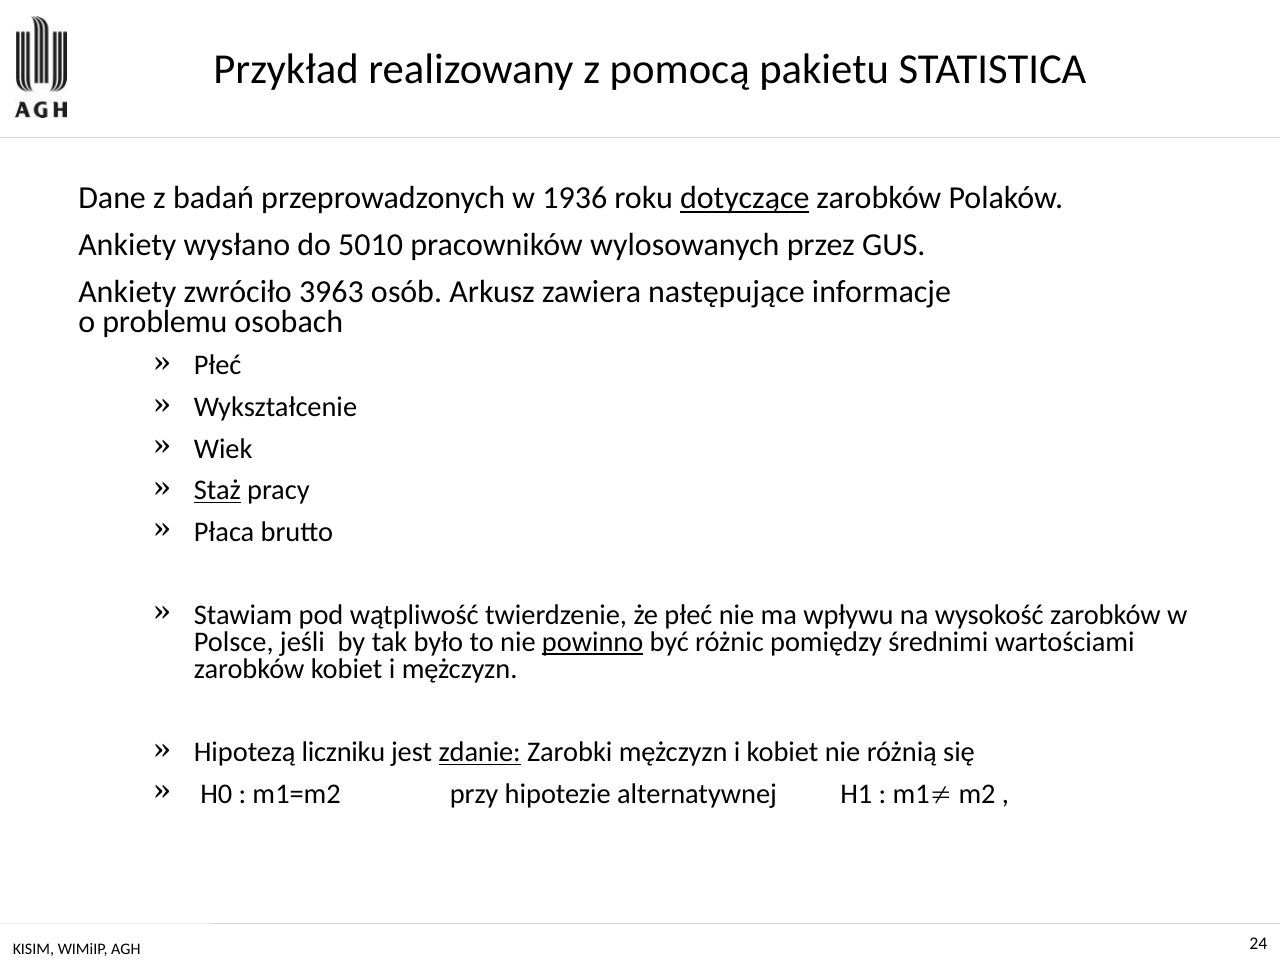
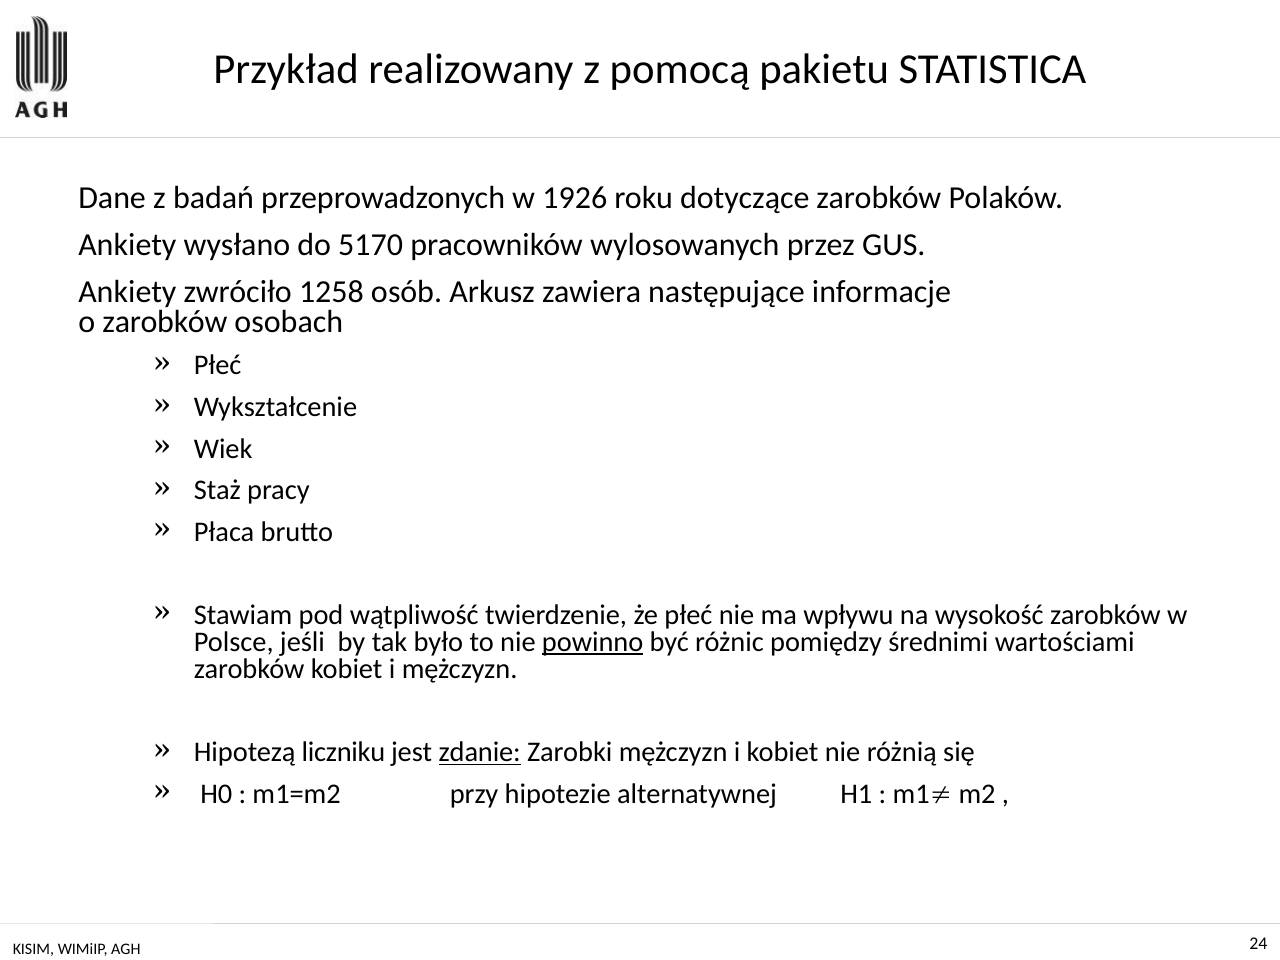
1936: 1936 -> 1926
dotyczące underline: present -> none
5010: 5010 -> 5170
3963: 3963 -> 1258
o problemu: problemu -> zarobków
Staż underline: present -> none
